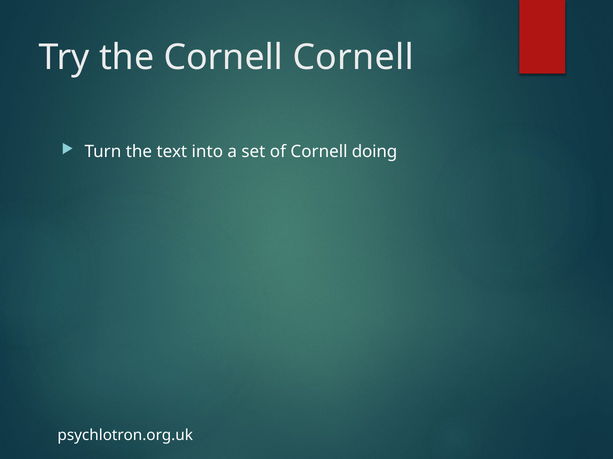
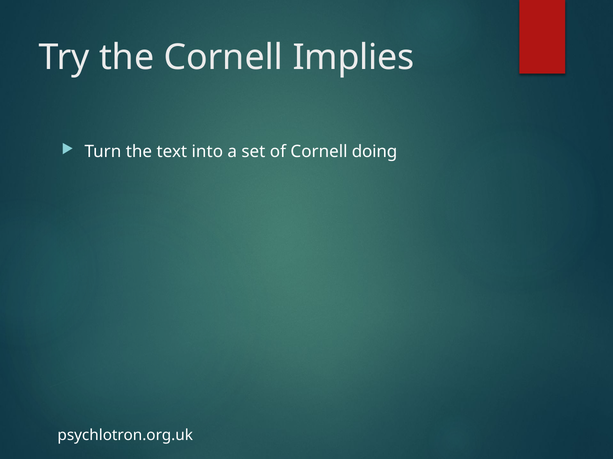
Cornell Cornell: Cornell -> Implies
